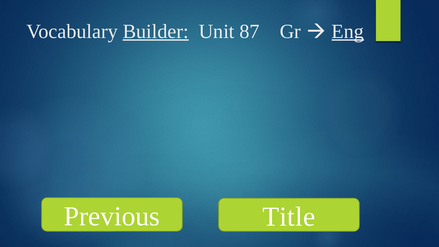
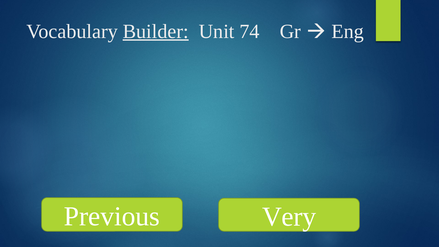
87: 87 -> 74
Eng underline: present -> none
Title: Title -> Very
